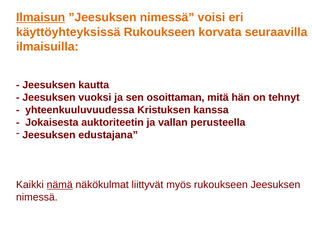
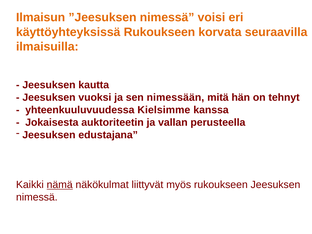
Ilmaisun underline: present -> none
osoittaman: osoittaman -> nimessään
Kristuksen: Kristuksen -> Kielsimme
